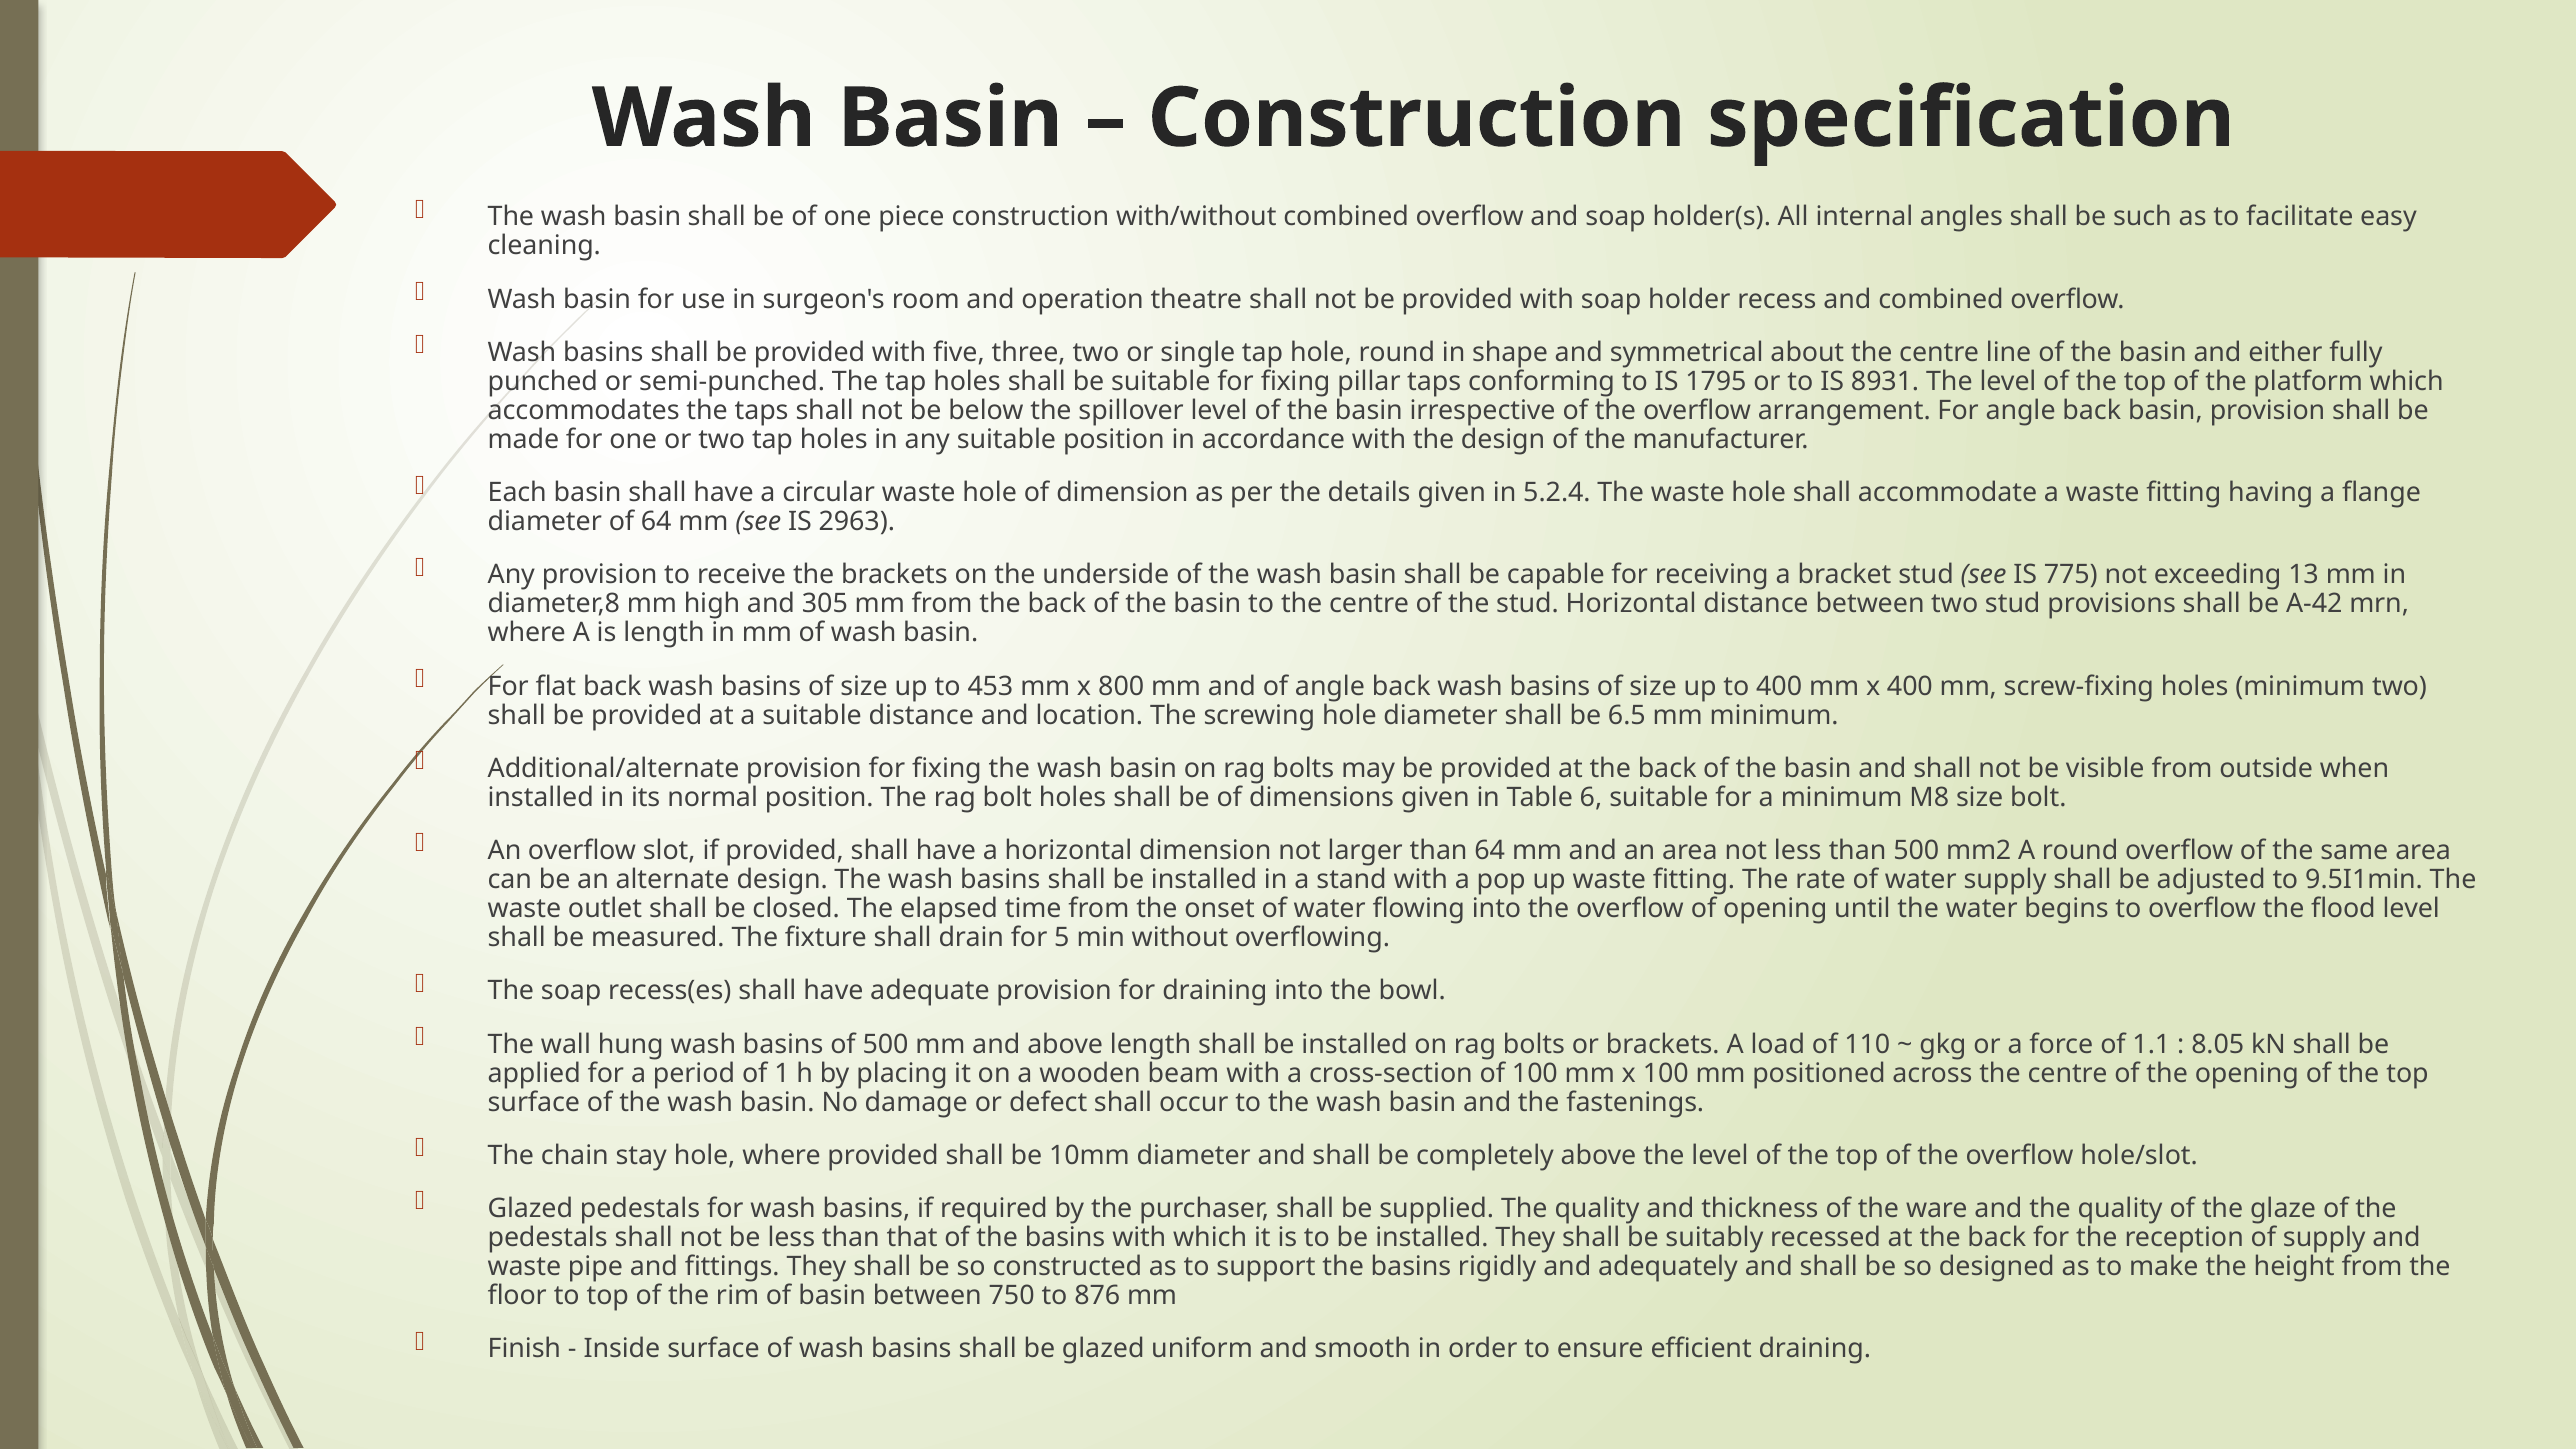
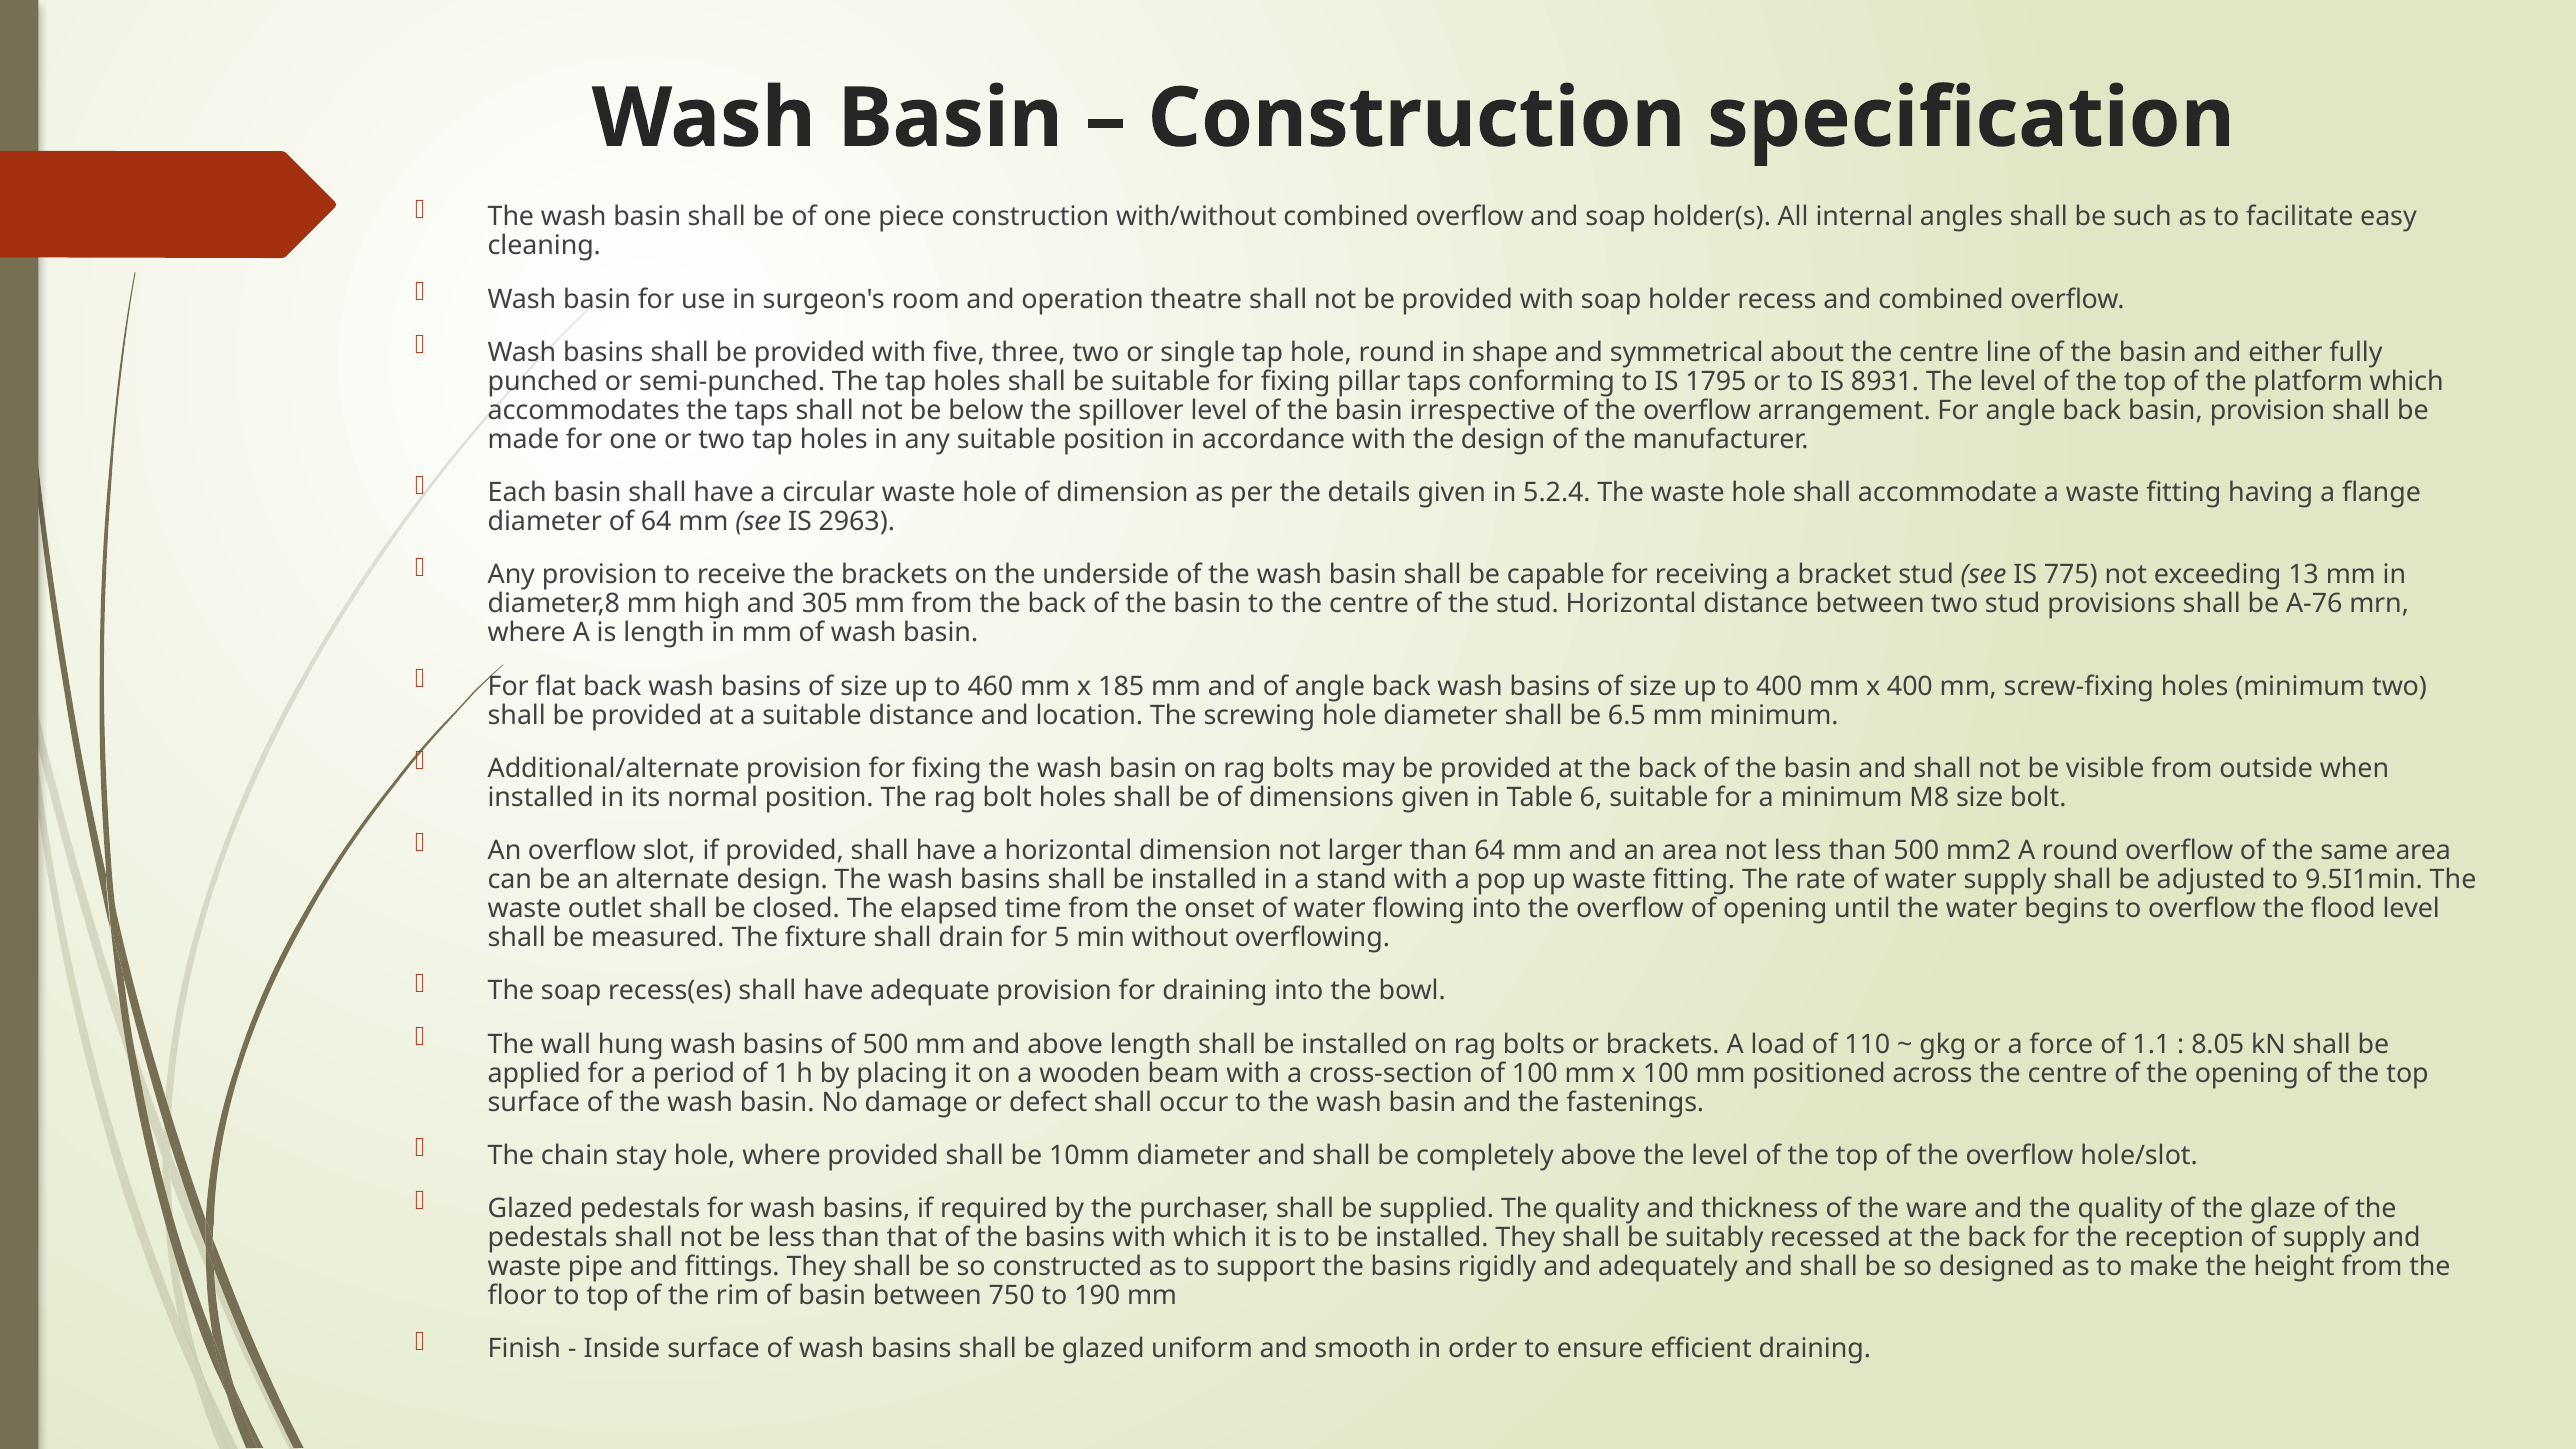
A-42: A-42 -> A-76
453: 453 -> 460
800: 800 -> 185
876: 876 -> 190
